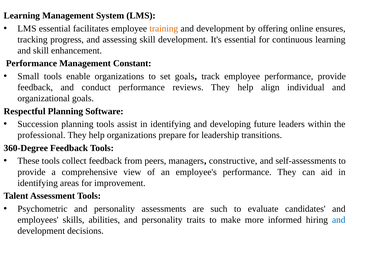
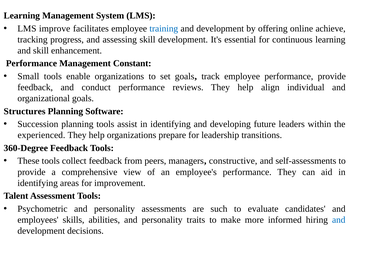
LMS essential: essential -> improve
training colour: orange -> blue
ensures: ensures -> achieve
Respectful: Respectful -> Structures
professional: professional -> experienced
